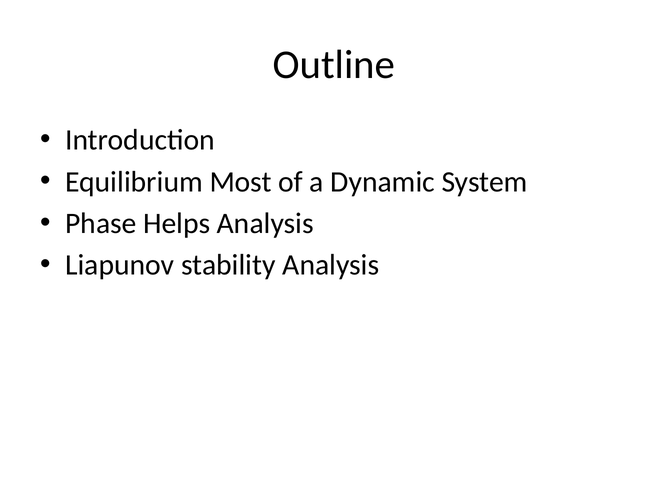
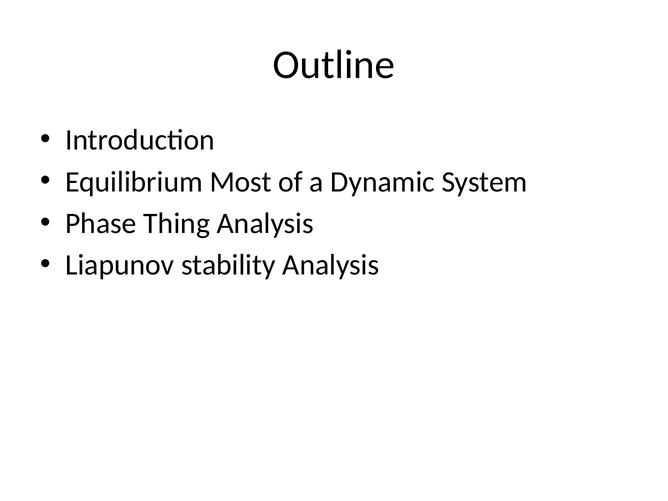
Helps: Helps -> Thing
